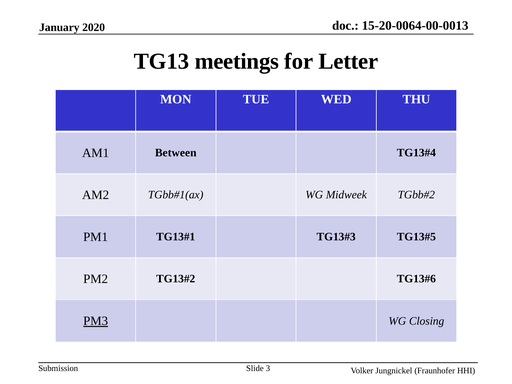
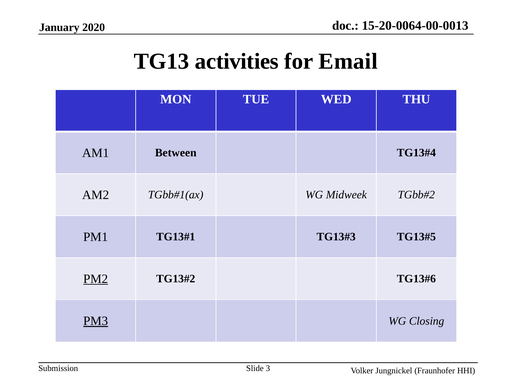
meetings: meetings -> activities
Letter: Letter -> Email
PM2 underline: none -> present
